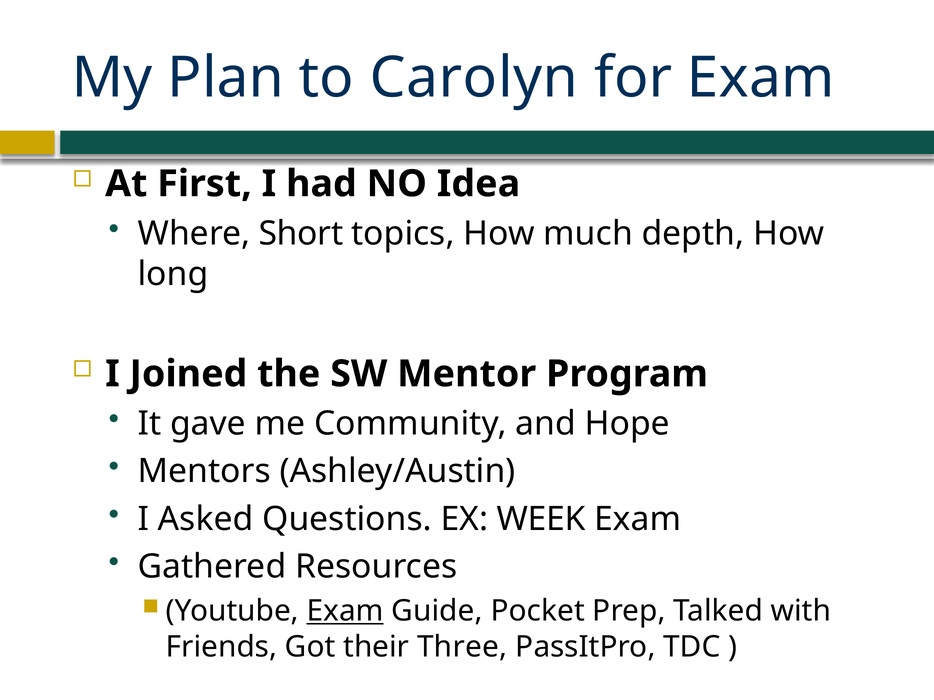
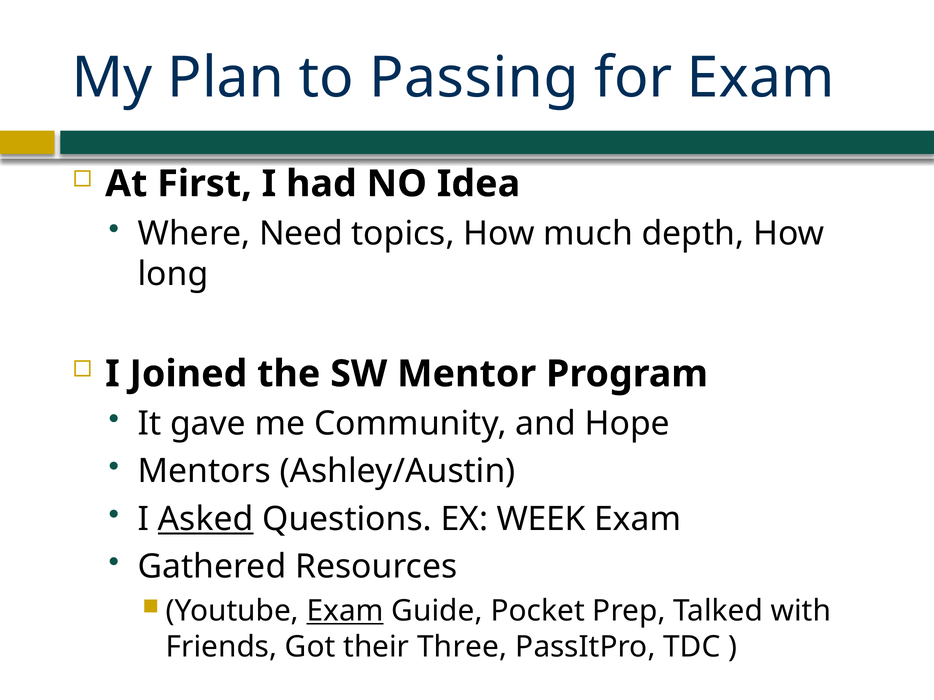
Carolyn: Carolyn -> Passing
Short: Short -> Need
Asked underline: none -> present
